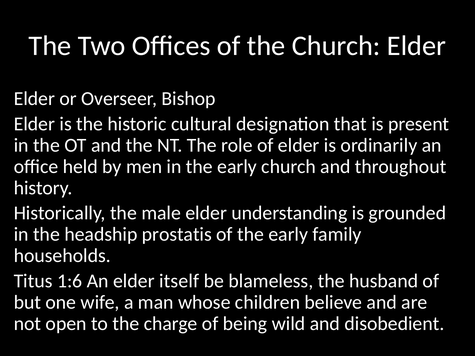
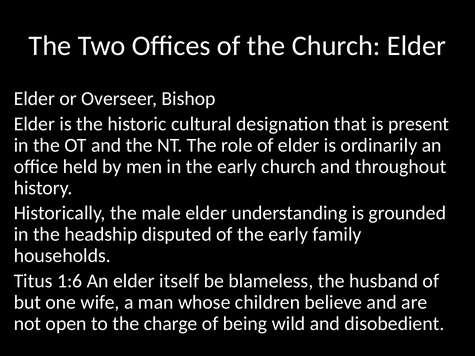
prostatis: prostatis -> disputed
